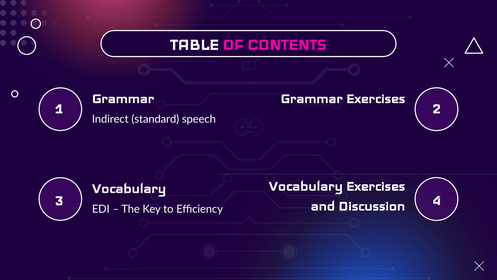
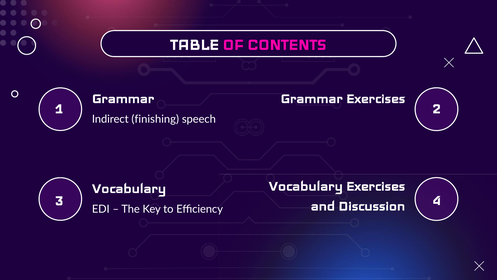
standard: standard -> finishing
